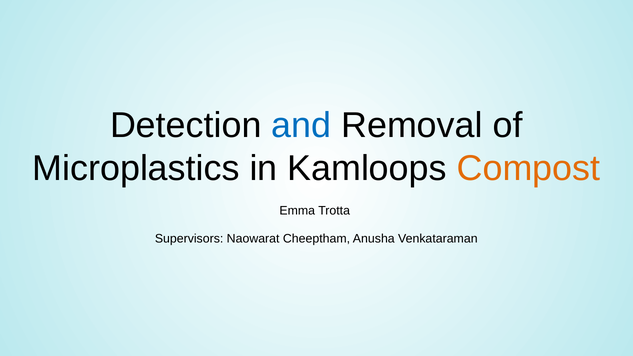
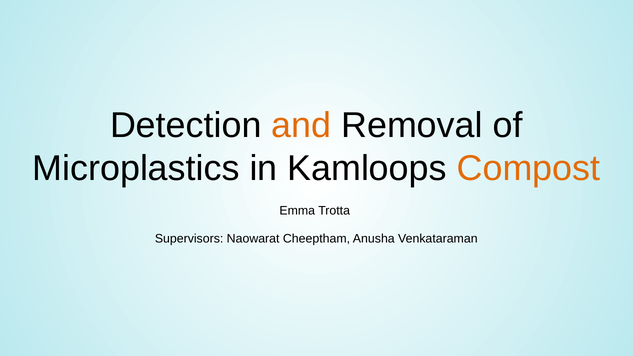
and colour: blue -> orange
